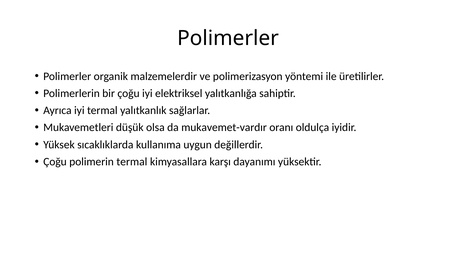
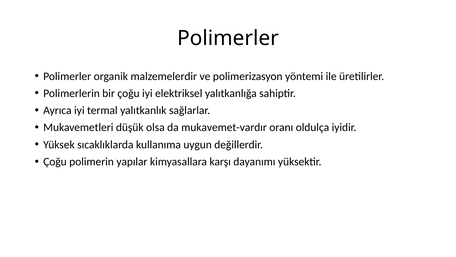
polimerin termal: termal -> yapılar
